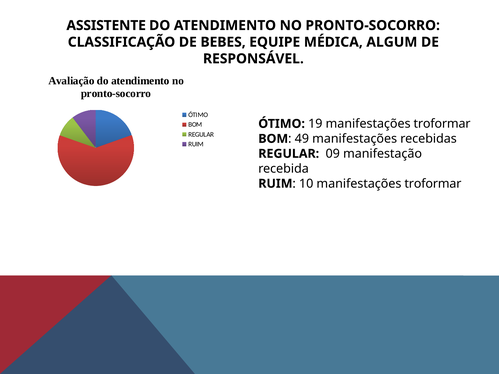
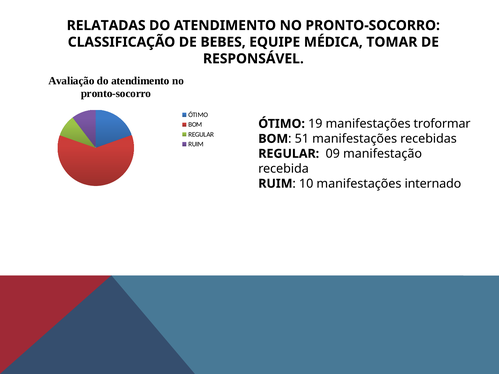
ASSISTENTE: ASSISTENTE -> RELATADAS
ALGUM: ALGUM -> TOMAR
49: 49 -> 51
10 manifestações troformar: troformar -> internado
